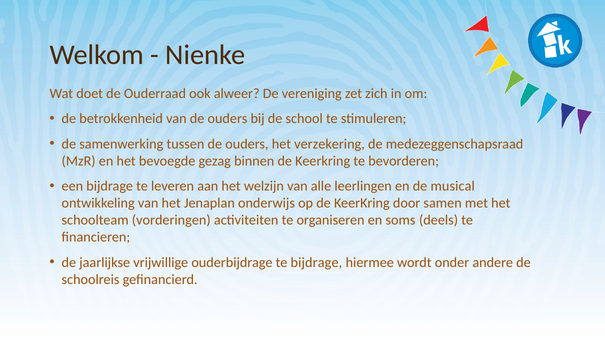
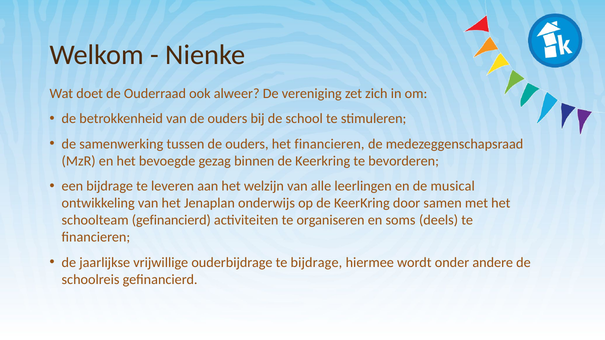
het verzekering: verzekering -> financieren
schoolteam vorderingen: vorderingen -> gefinancierd
